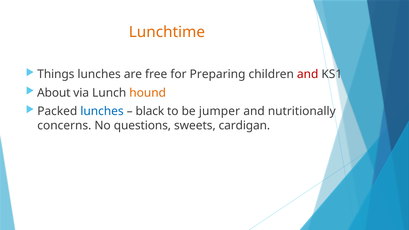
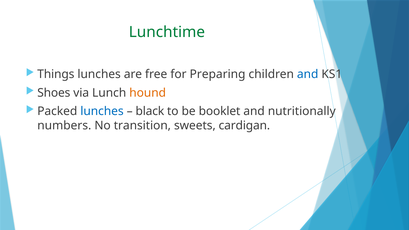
Lunchtime colour: orange -> green
and at (308, 74) colour: red -> blue
About: About -> Shoes
jumper: jumper -> booklet
concerns: concerns -> numbers
questions: questions -> transition
